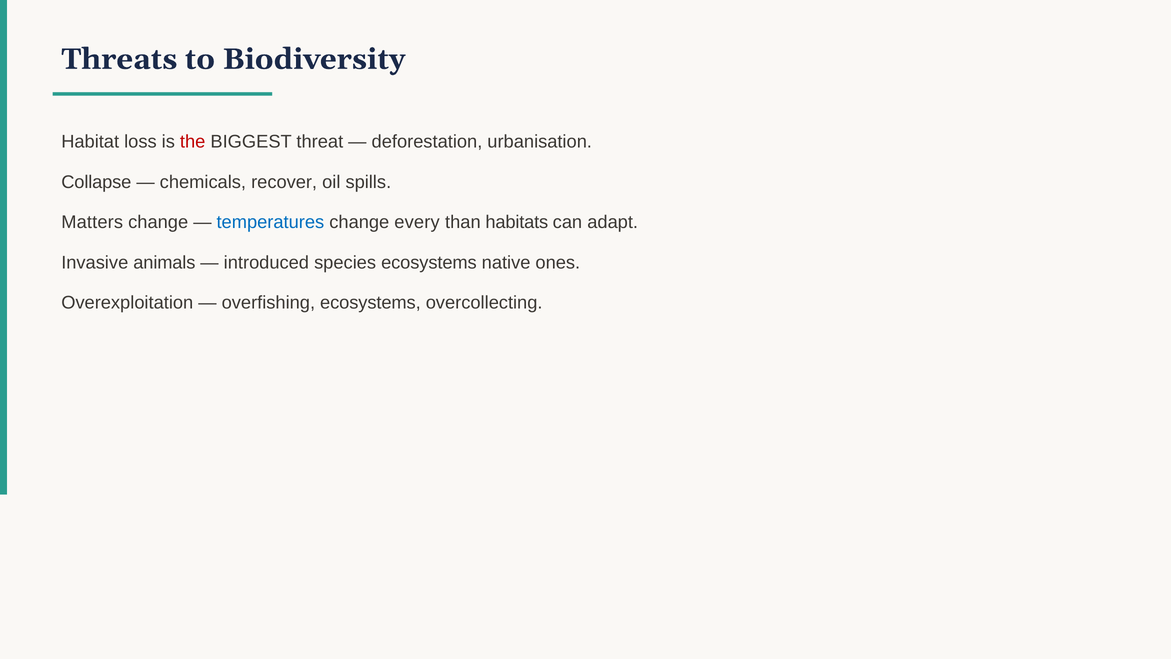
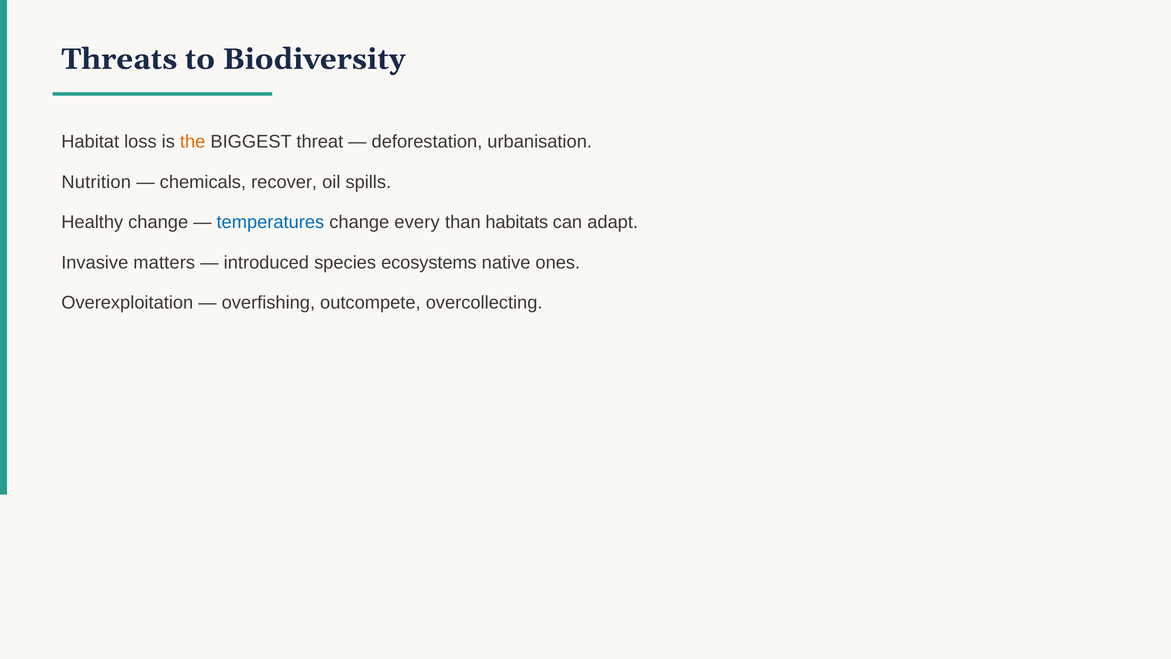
the colour: red -> orange
Collapse: Collapse -> Nutrition
Matters: Matters -> Healthy
animals: animals -> matters
overfishing ecosystems: ecosystems -> outcompete
